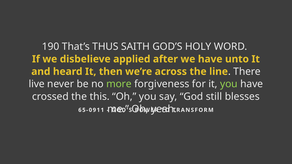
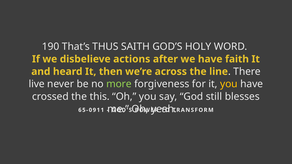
applied: applied -> actions
unto: unto -> faith
you at (229, 84) colour: light green -> yellow
